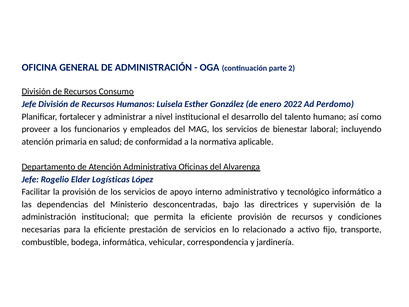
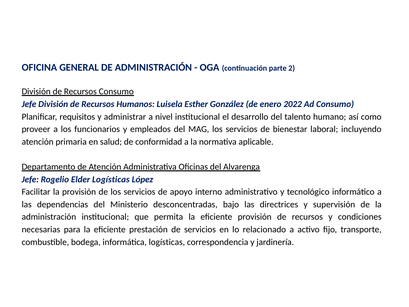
Ad Perdomo: Perdomo -> Consumo
fortalecer: fortalecer -> requisitos
informática vehicular: vehicular -> logísticas
